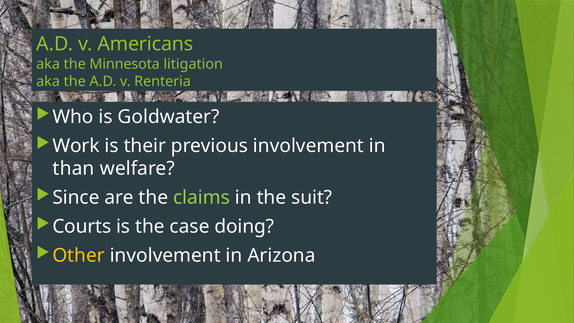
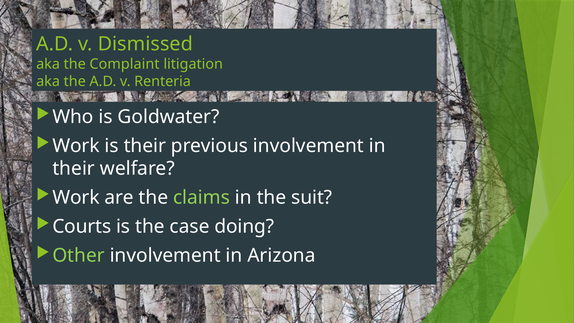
Americans: Americans -> Dismissed
Minnesota: Minnesota -> Complaint
than at (74, 169): than -> their
Since at (76, 198): Since -> Work
Other colour: yellow -> light green
